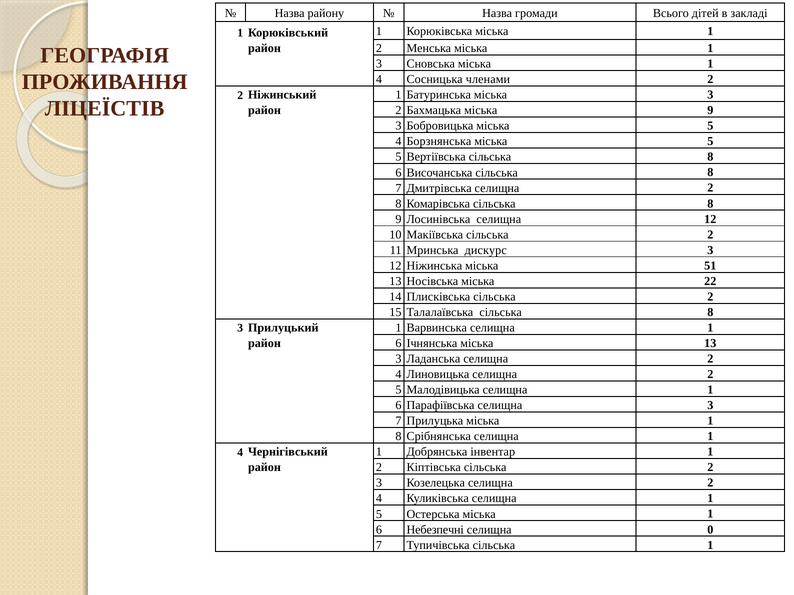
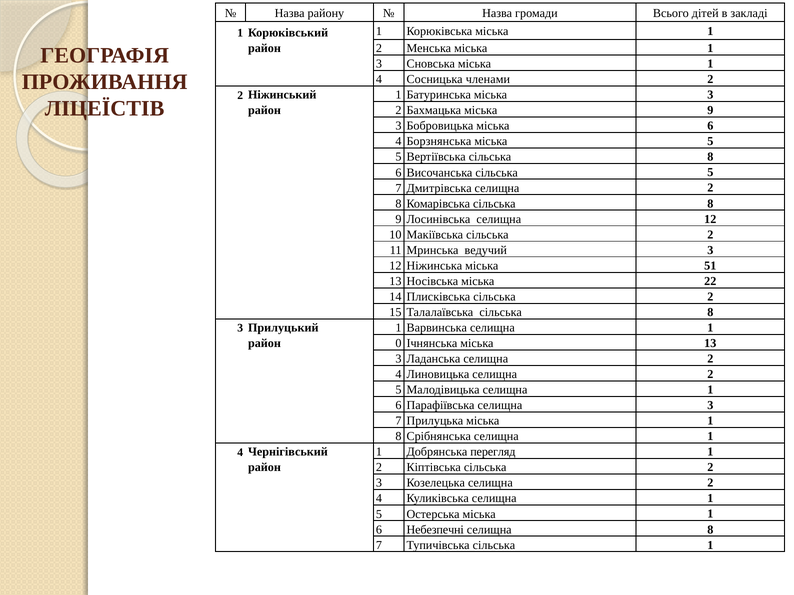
Бобровицька міська 5: 5 -> 6
Височанська сільська 8: 8 -> 5
дискурс: дискурс -> ведучий
район 6: 6 -> 0
інвентар: інвентар -> перегляд
селищна 0: 0 -> 8
